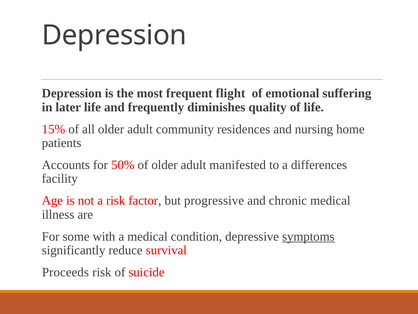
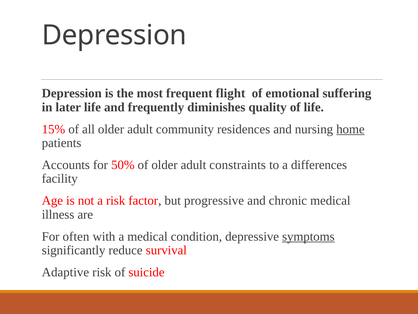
home underline: none -> present
manifested: manifested -> constraints
some: some -> often
Proceeds: Proceeds -> Adaptive
